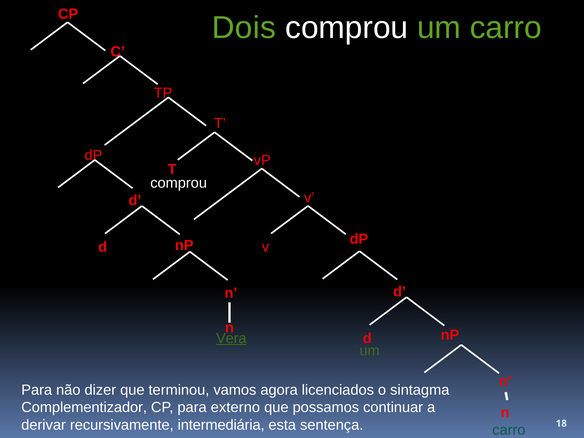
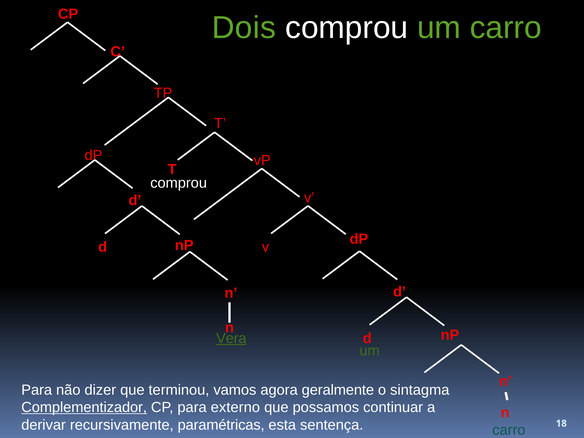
licenciados: licenciados -> geralmente
Complementizador underline: none -> present
intermediária: intermediária -> paramétricas
